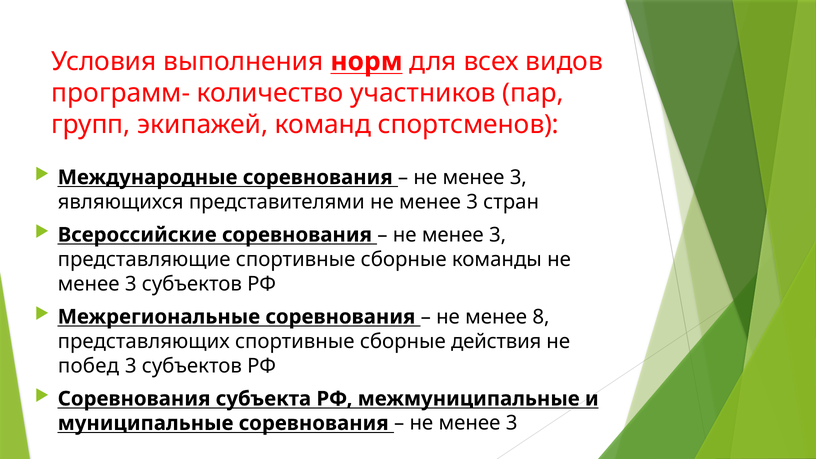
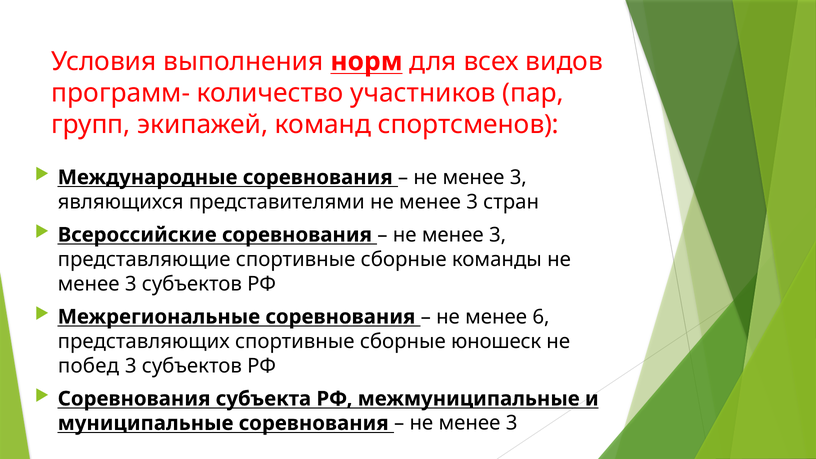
8: 8 -> 6
действия: действия -> юношеск
